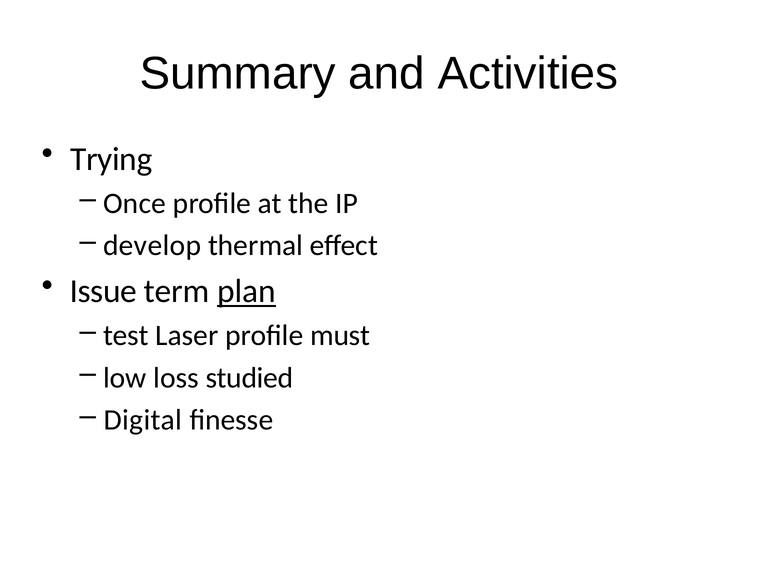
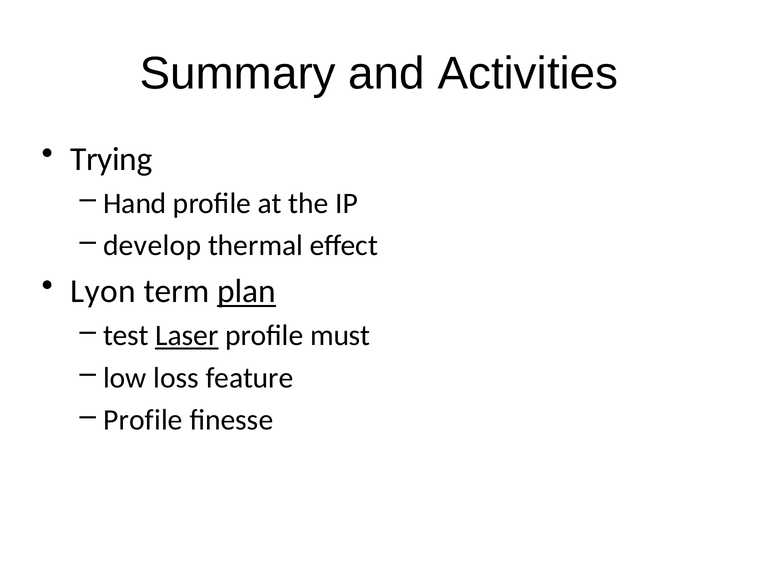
Once: Once -> Hand
Issue: Issue -> Lyon
Laser underline: none -> present
studied: studied -> feature
Digital at (143, 420): Digital -> Profile
